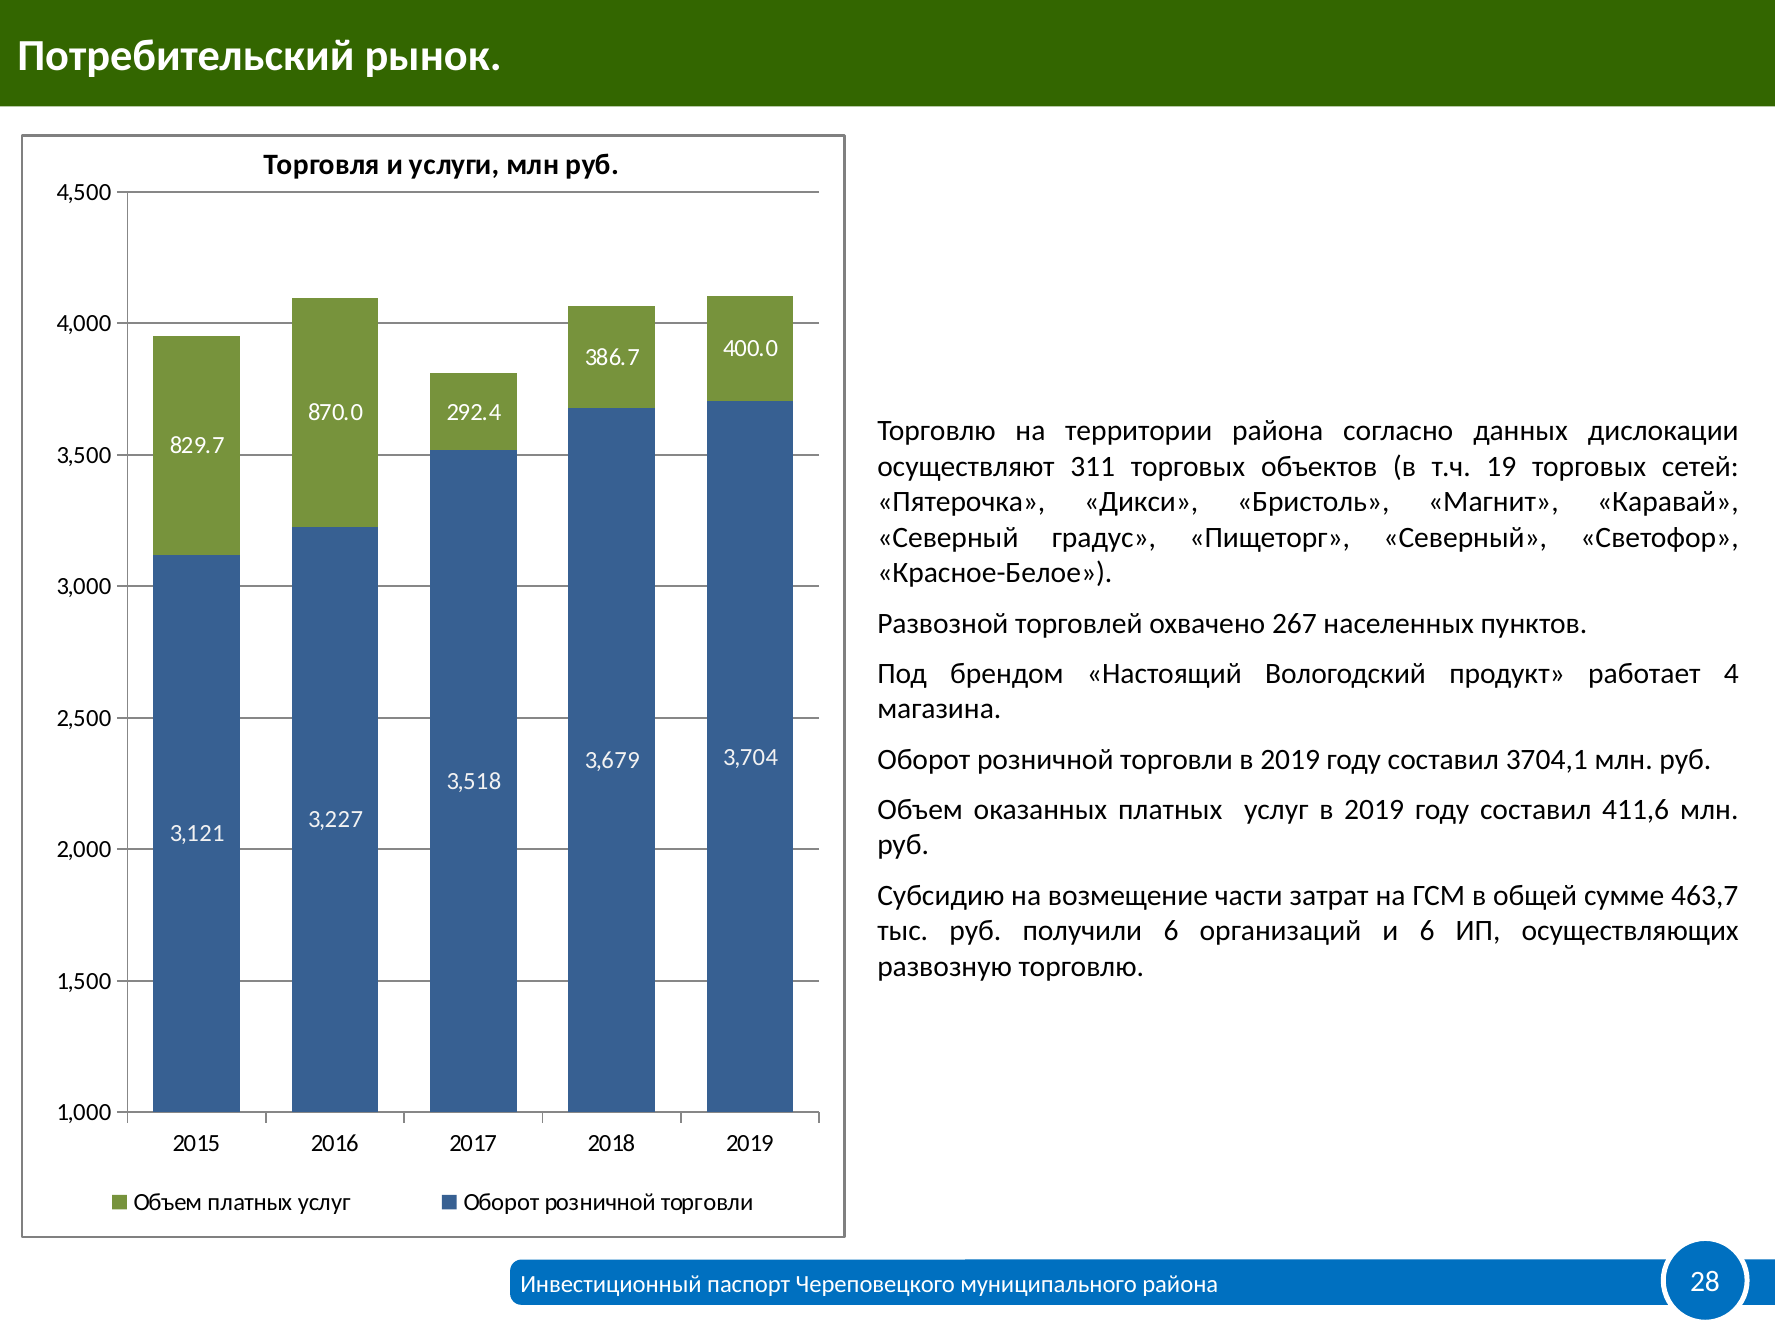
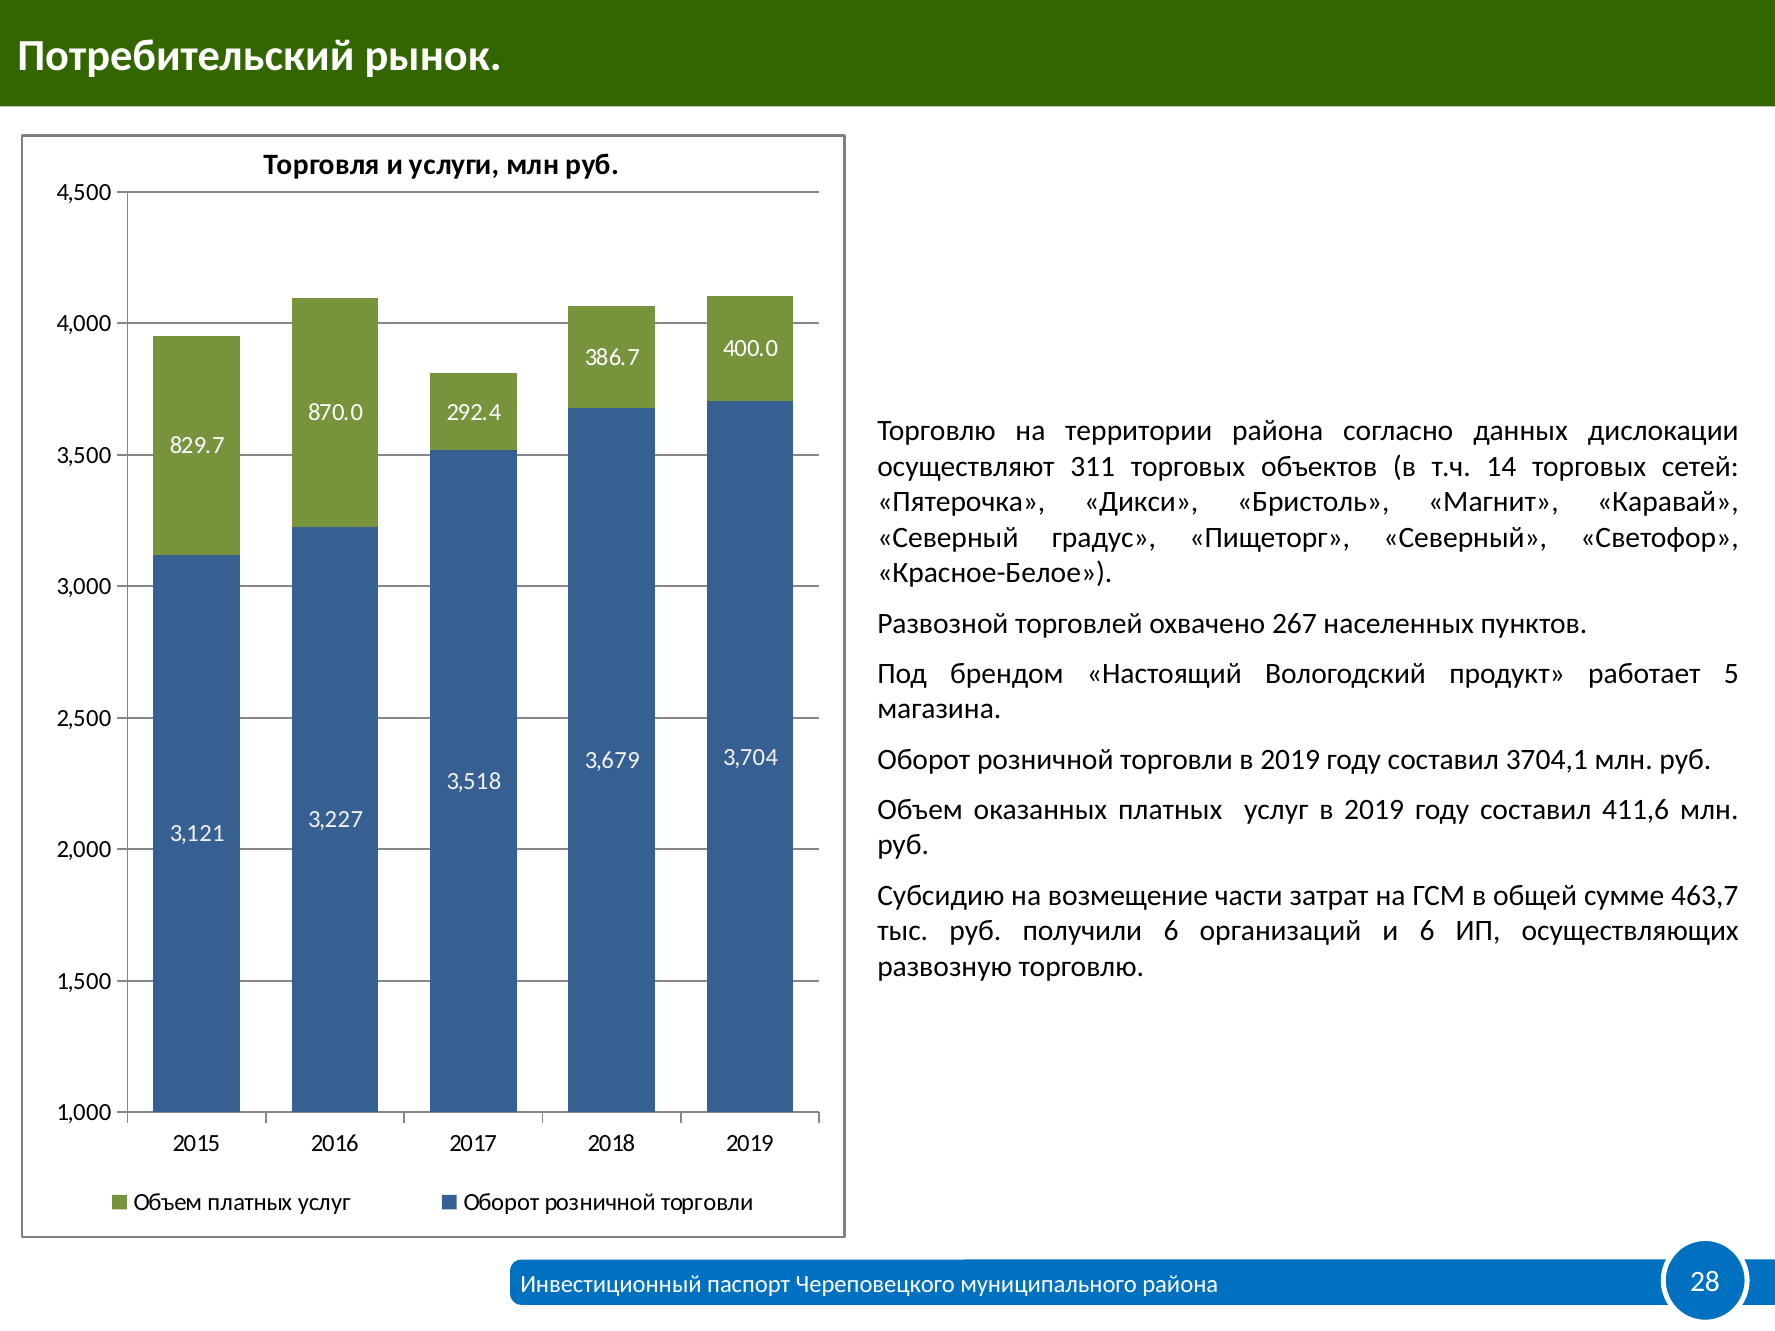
19: 19 -> 14
4: 4 -> 5
